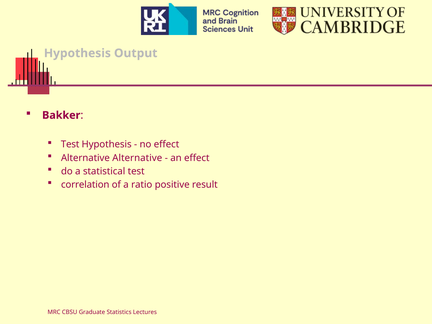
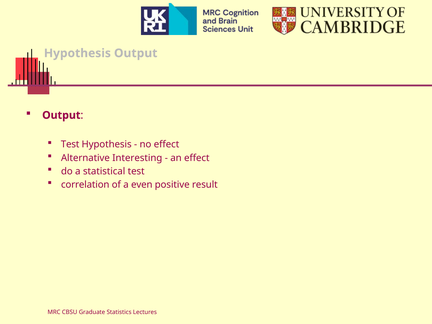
Bakker at (61, 115): Bakker -> Output
Alternative Alternative: Alternative -> Interesting
ratio: ratio -> even
